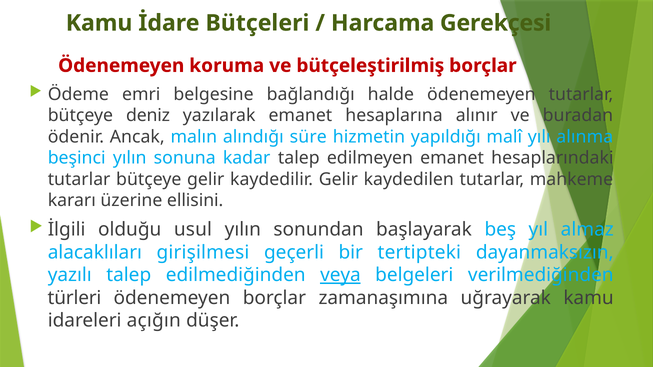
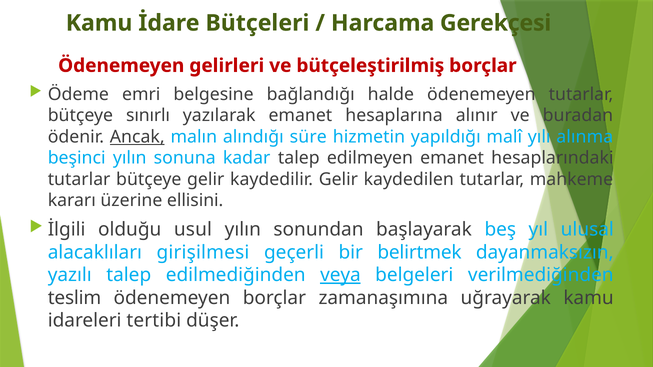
koruma: koruma -> gelirleri
deniz: deniz -> sınırlı
Ancak underline: none -> present
almaz: almaz -> ulusal
tertipteki: tertipteki -> belirtmek
türleri: türleri -> teslim
açığın: açığın -> tertibi
